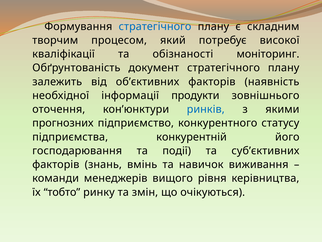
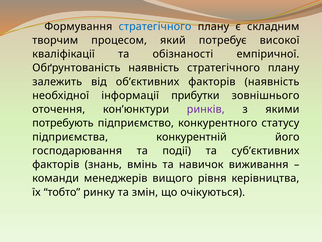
моніторинг: моніторинг -> емпіричної
Обґрунтованість документ: документ -> наявність
продукти: продукти -> прибутки
ринків colour: blue -> purple
прогнозних: прогнозних -> потребують
